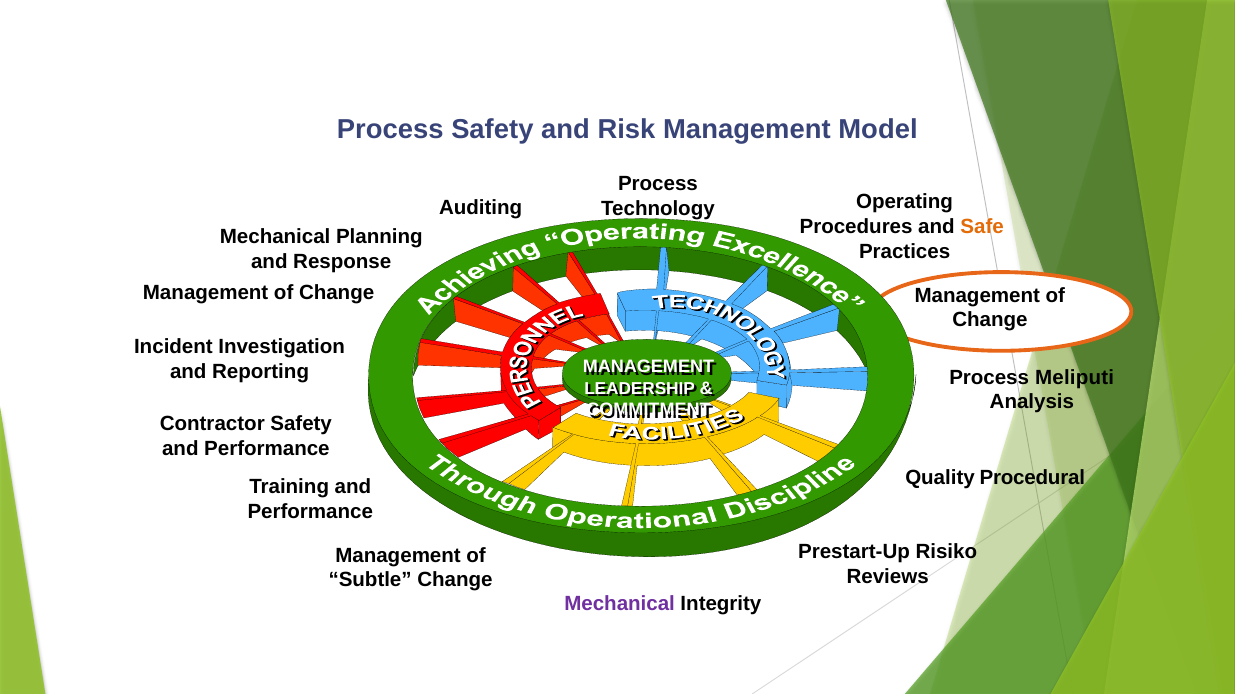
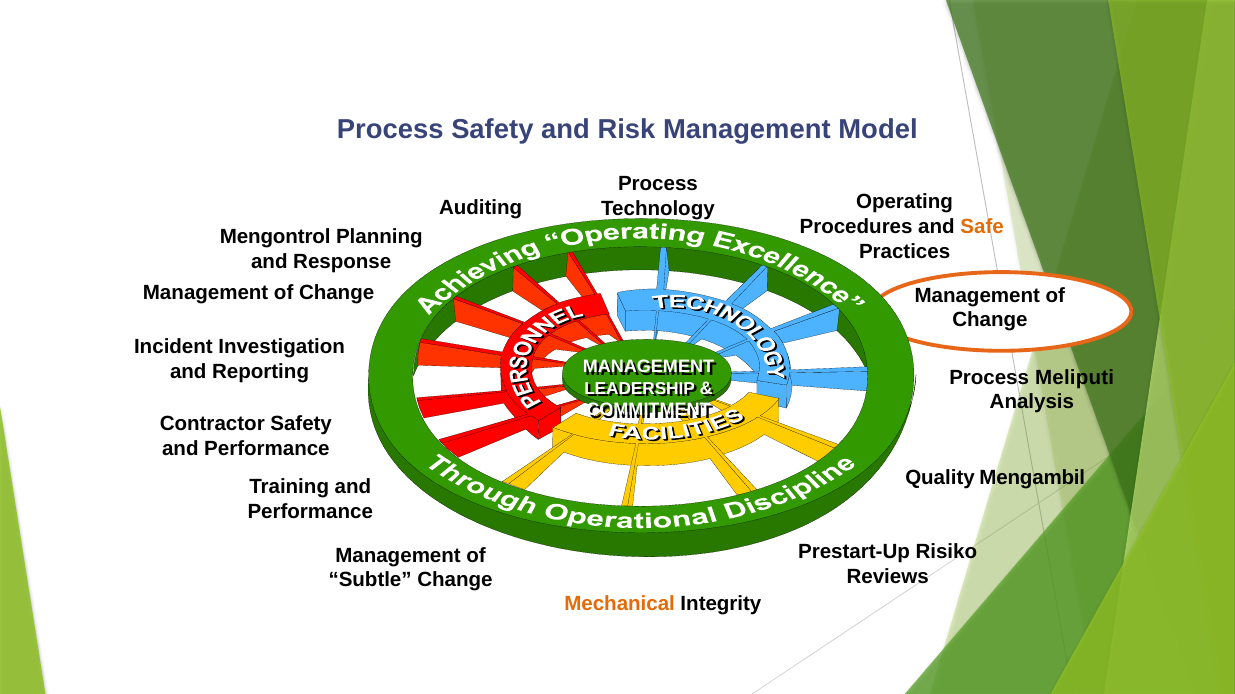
Mechanical at (275, 237): Mechanical -> Mengontrol
Procedural: Procedural -> Mengambil
Mechanical at (620, 605) colour: purple -> orange
